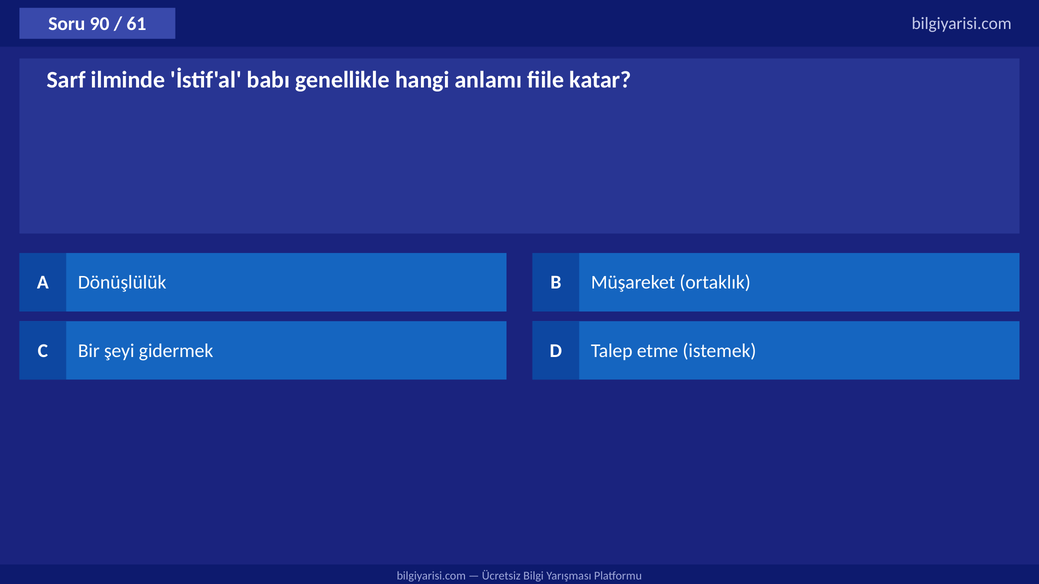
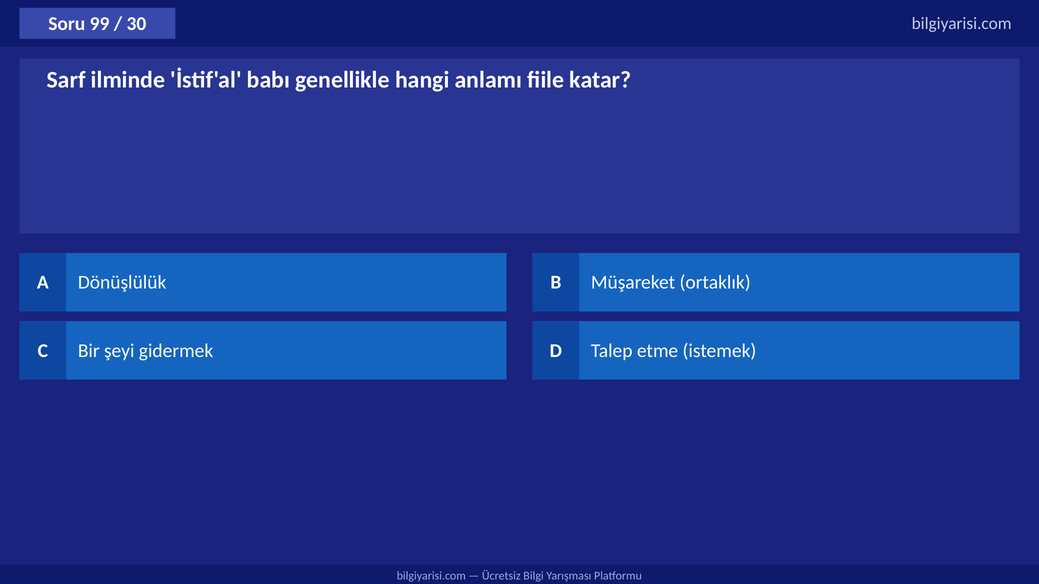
90: 90 -> 99
61: 61 -> 30
